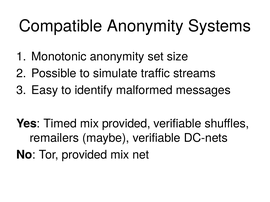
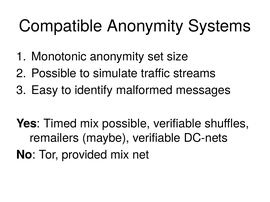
mix provided: provided -> possible
